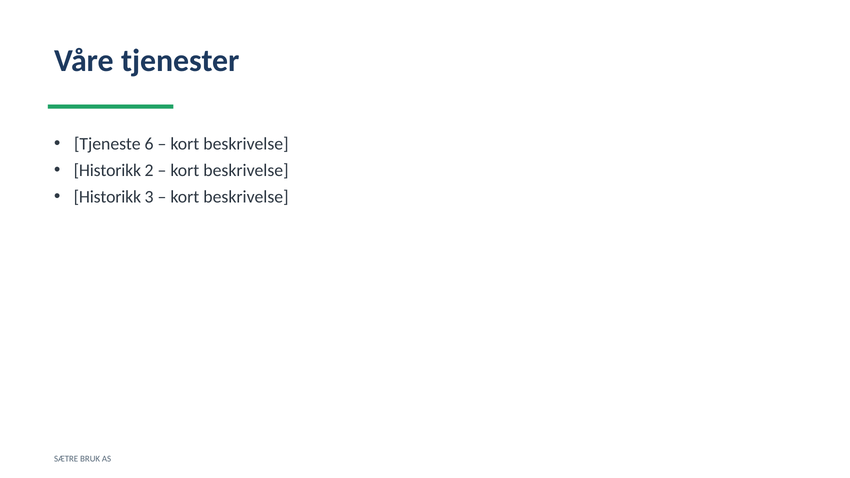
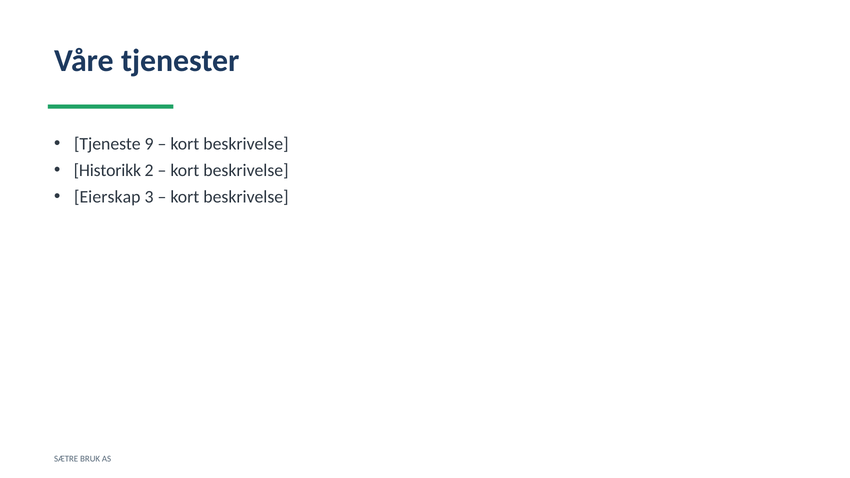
6: 6 -> 9
Historikk at (107, 197): Historikk -> Eierskap
